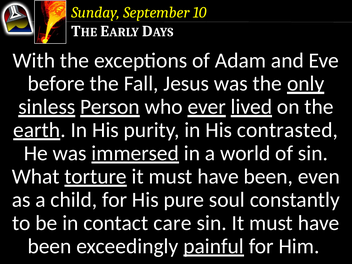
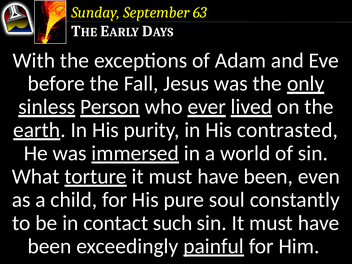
10: 10 -> 63
care: care -> such
